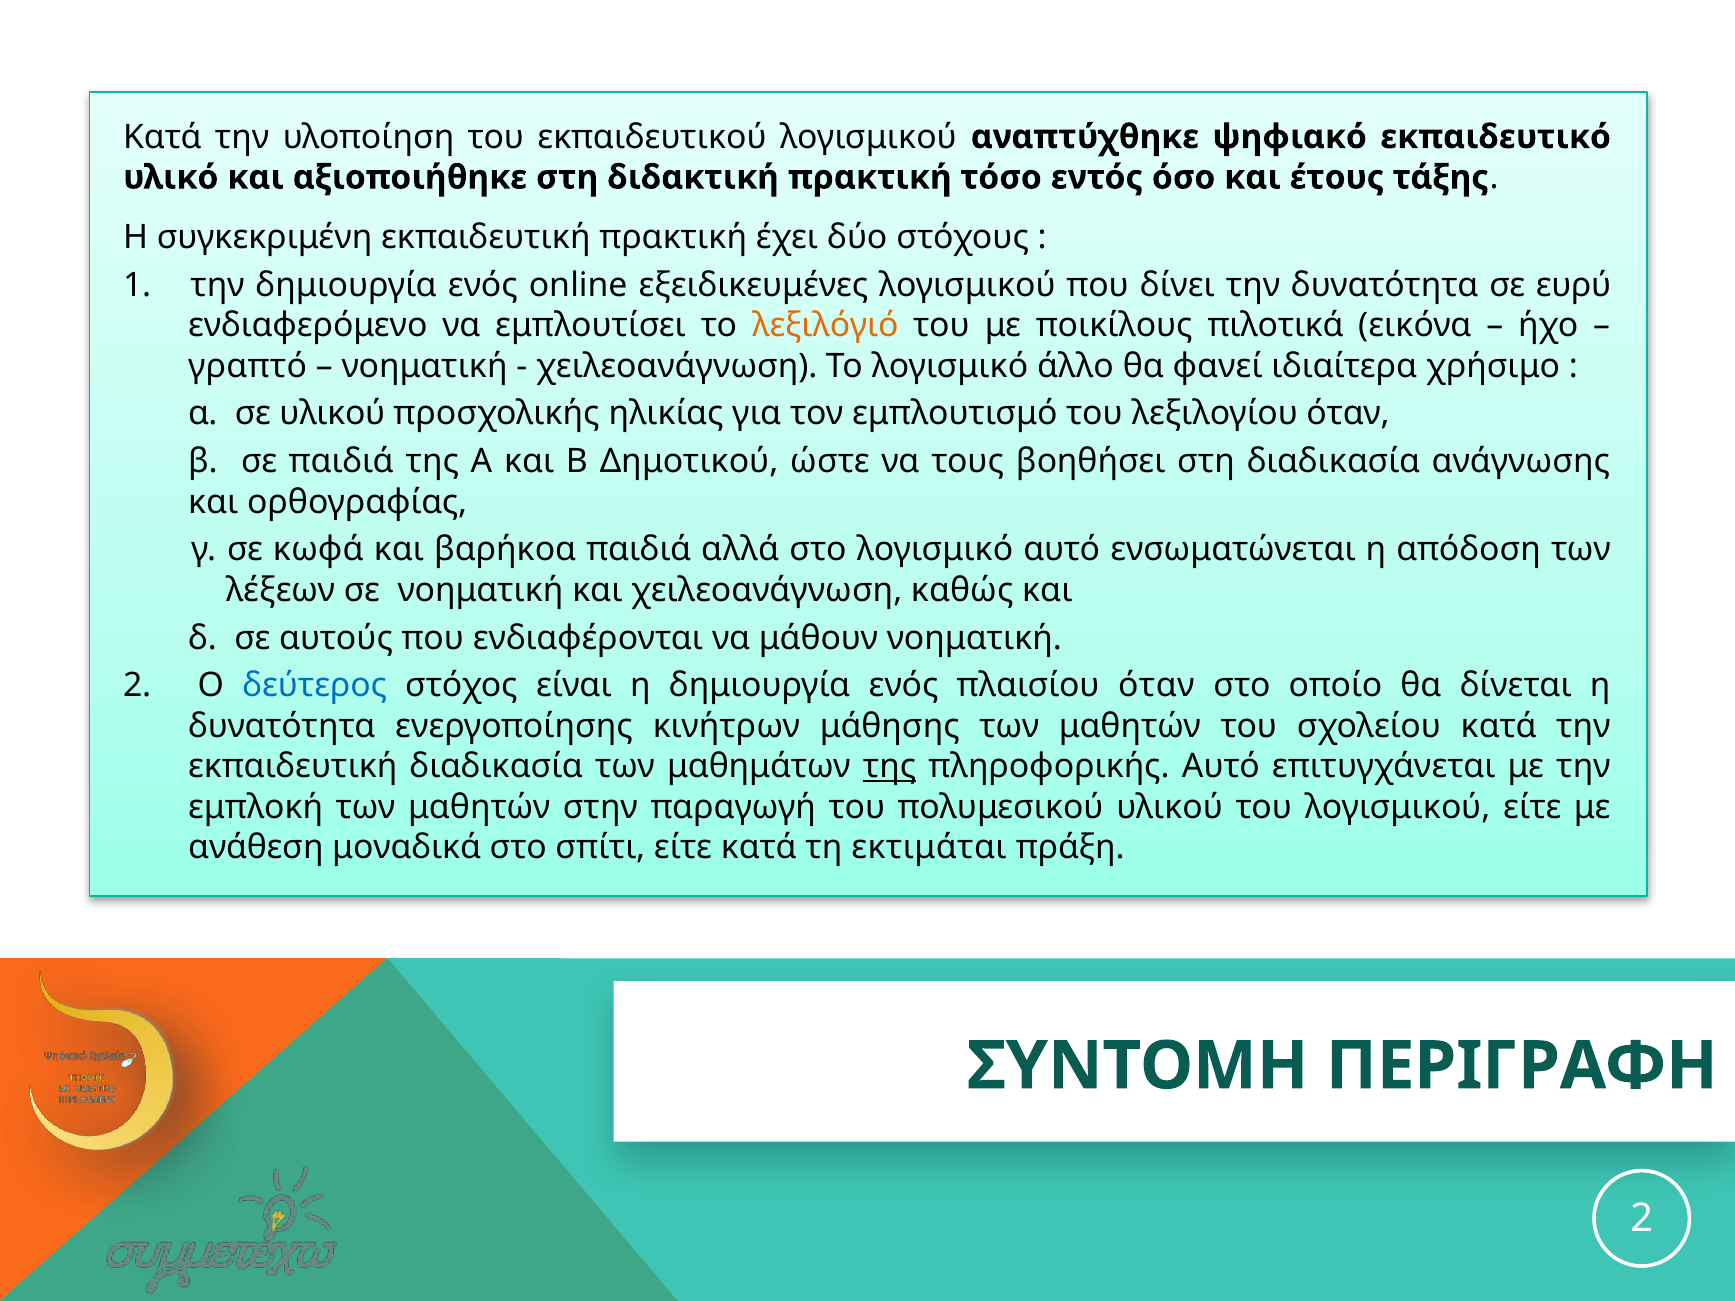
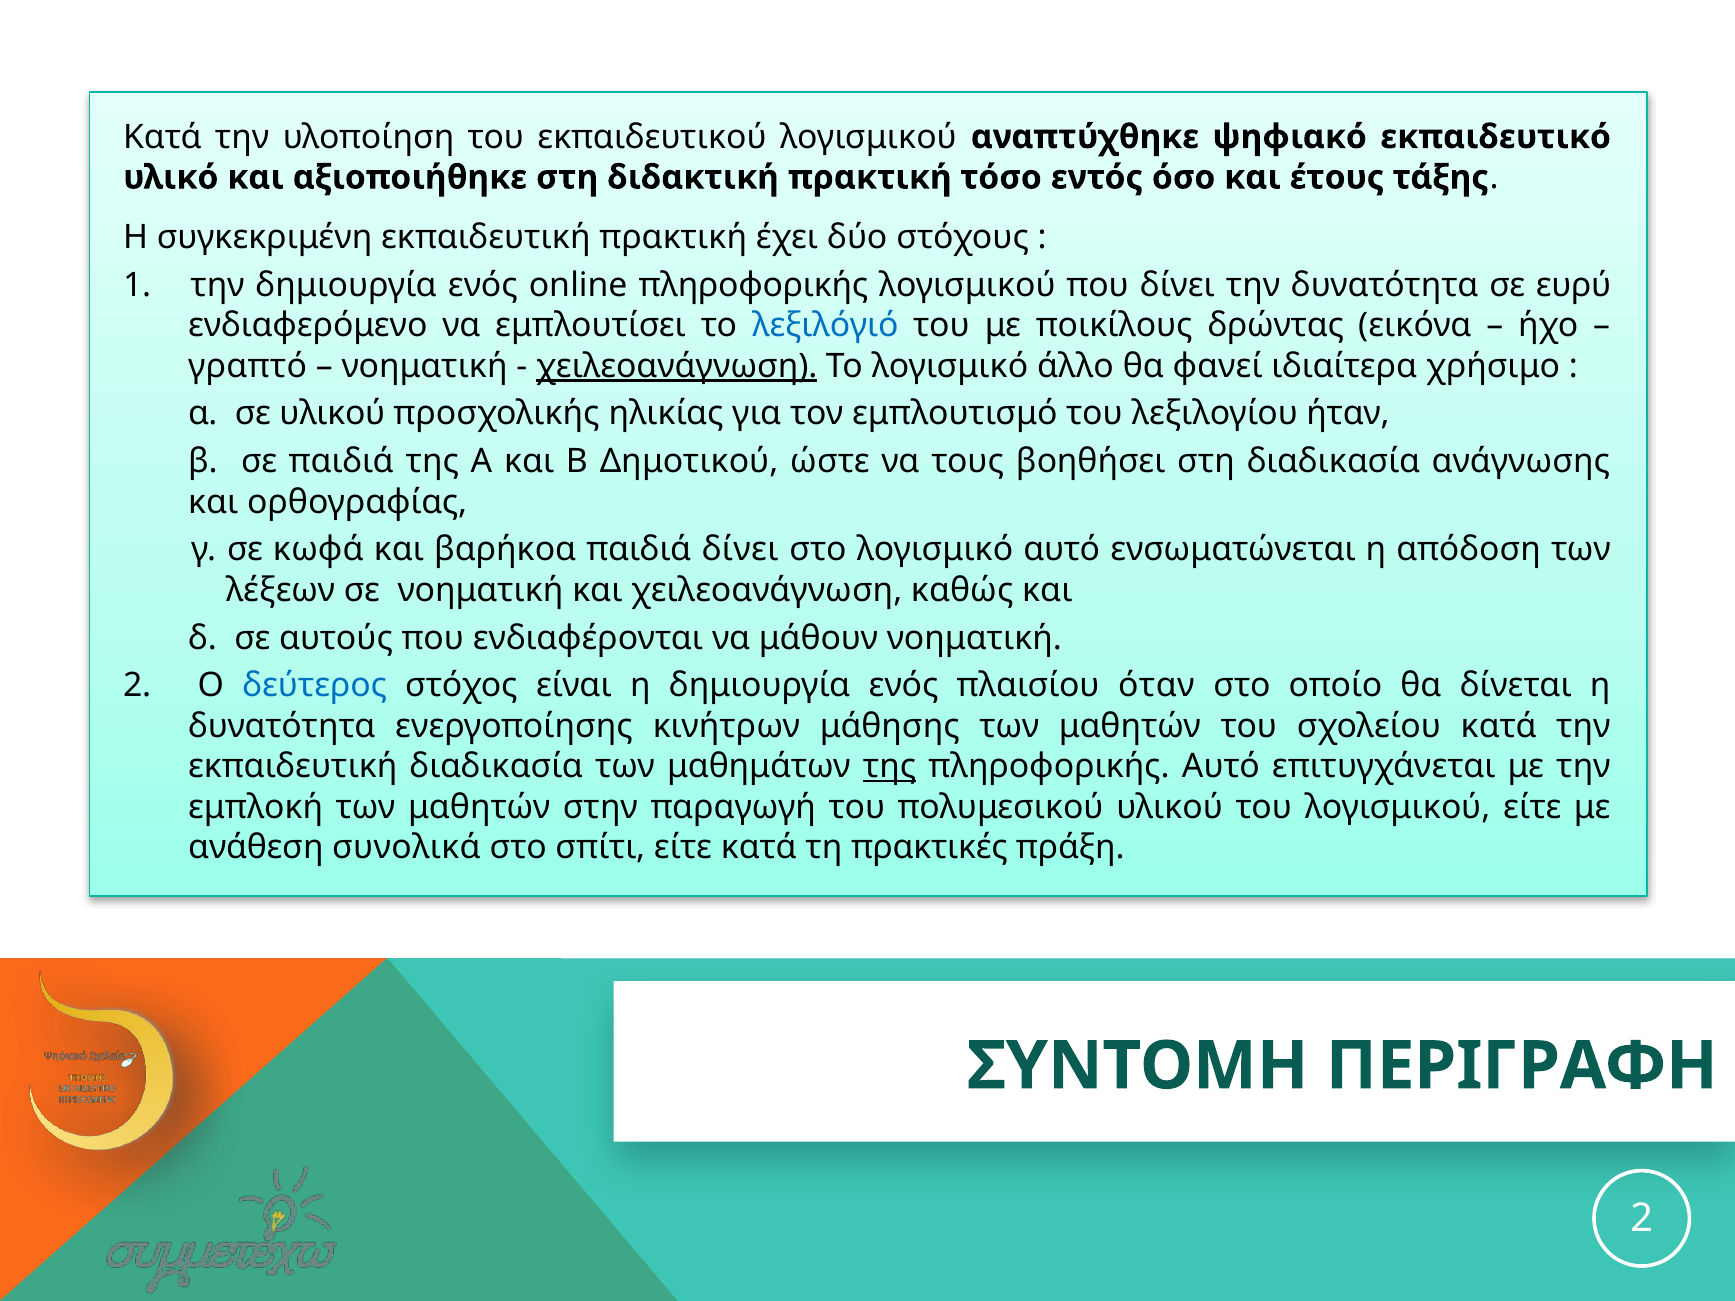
online εξειδικευμένες: εξειδικευμένες -> πληροφορικής
λεξιλόγιό colour: orange -> blue
πιλοτικά: πιλοτικά -> δρώντας
χειλεοανάγνωση at (677, 366) underline: none -> present
λεξιλογίου όταν: όταν -> ήταν
παιδιά αλλά: αλλά -> δίνει
μοναδικά: μοναδικά -> συνολικά
εκτιμάται: εκτιμάται -> πρακτικές
